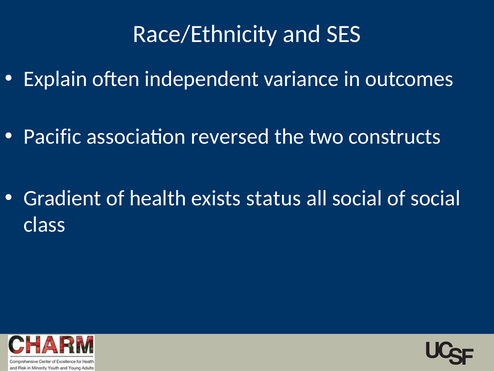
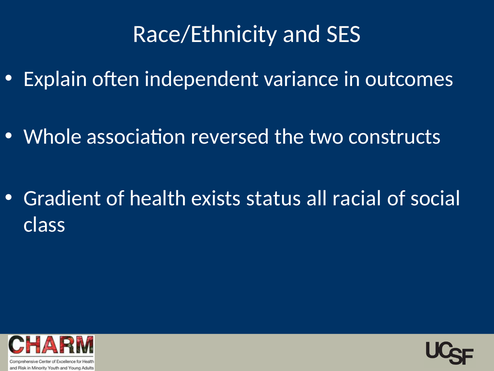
Pacific: Pacific -> Whole
all social: social -> racial
